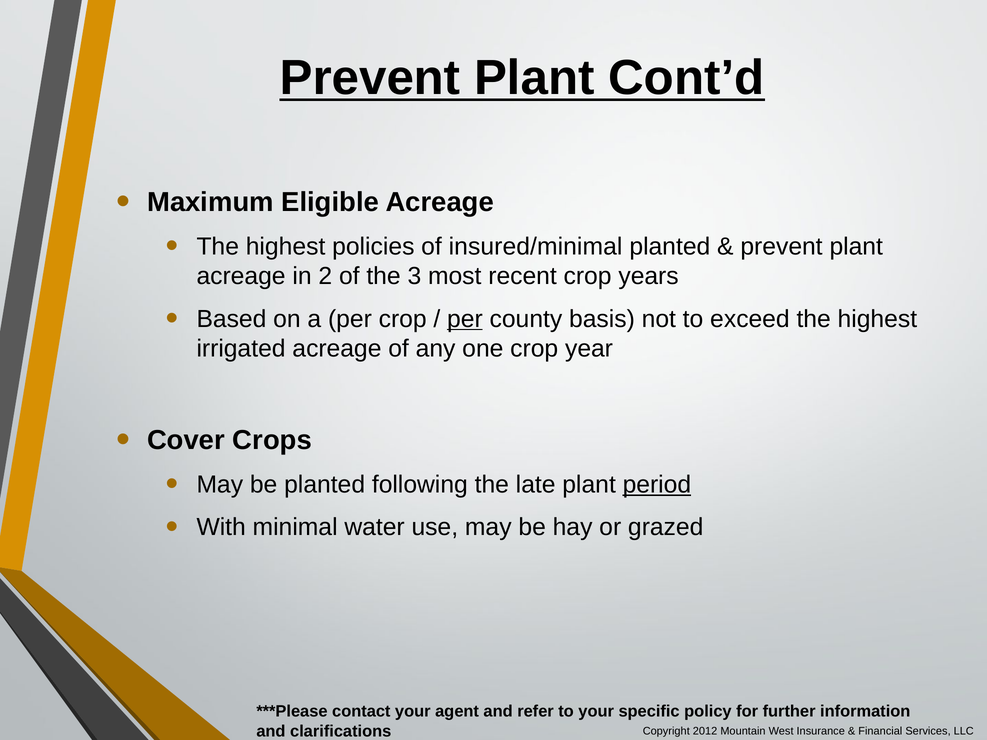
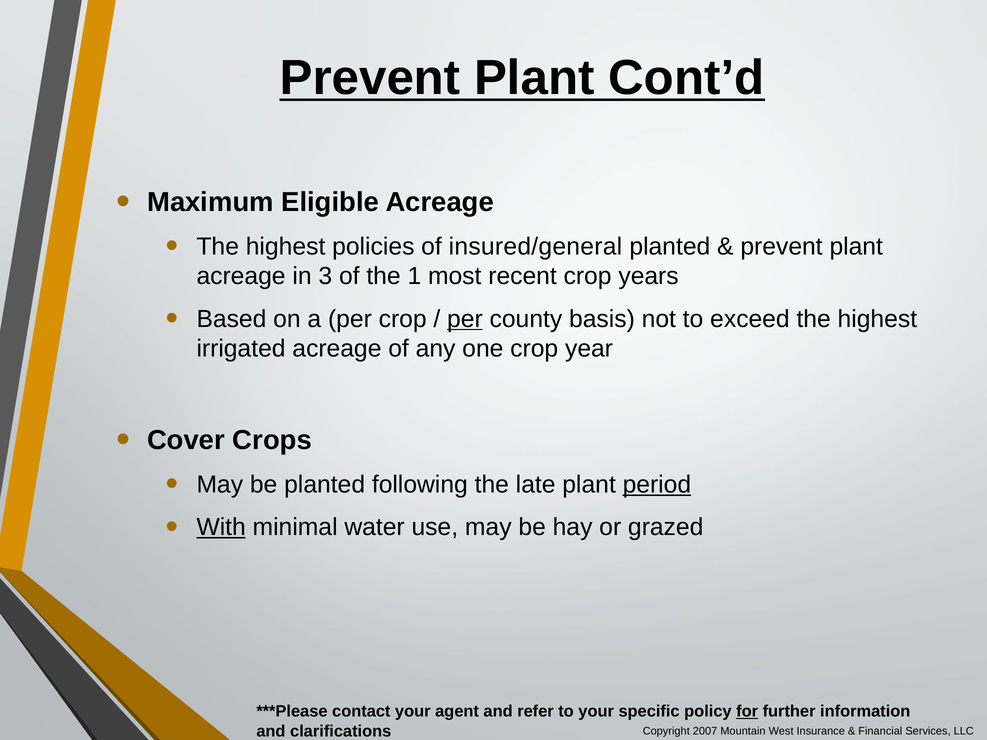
insured/minimal: insured/minimal -> insured/general
2: 2 -> 3
3: 3 -> 1
With underline: none -> present
for underline: none -> present
2012: 2012 -> 2007
